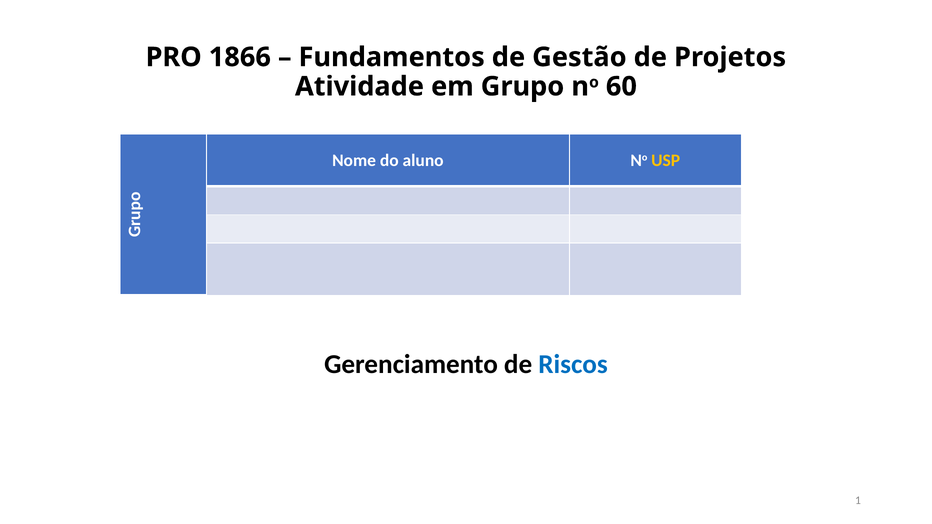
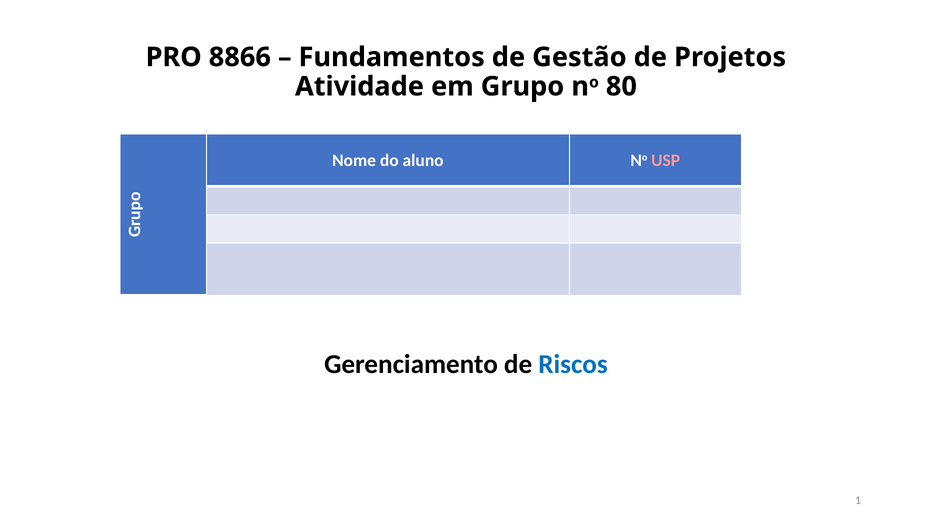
1866: 1866 -> 8866
60: 60 -> 80
USP colour: yellow -> pink
